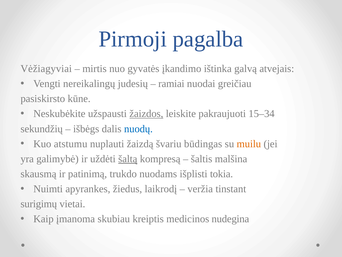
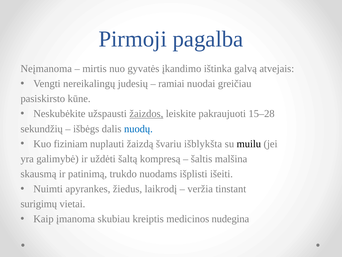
Vėžiagyviai: Vėžiagyviai -> Neįmanoma
15–34: 15–34 -> 15–28
atstumu: atstumu -> fiziniam
būdingas: būdingas -> išblykšta
muilu colour: orange -> black
šaltą underline: present -> none
tokia: tokia -> išeiti
